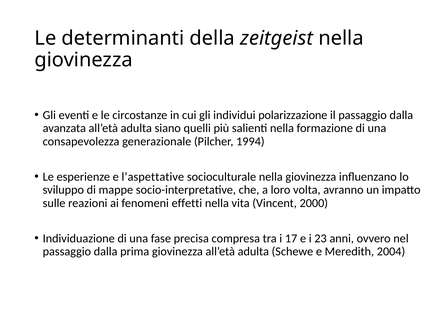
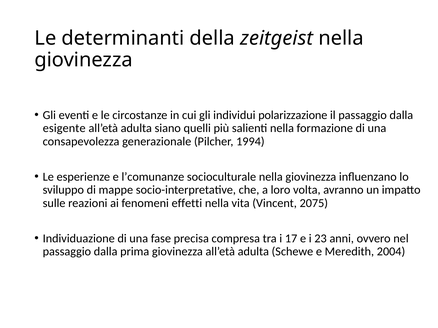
avanzata: avanzata -> esigente
l’aspettative: l’aspettative -> l’comunanze
2000: 2000 -> 2075
